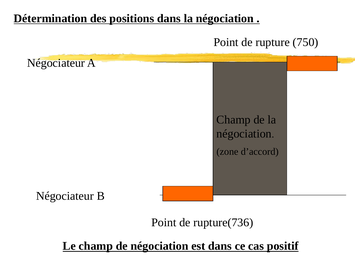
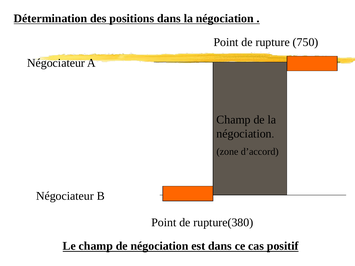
rupture(736: rupture(736 -> rupture(380
